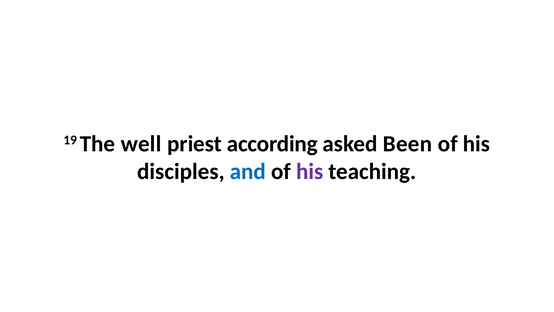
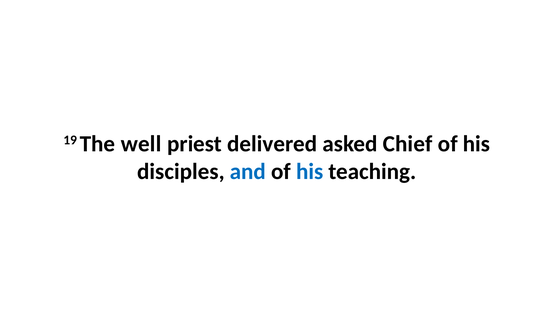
according: according -> delivered
Been: Been -> Chief
his at (310, 171) colour: purple -> blue
